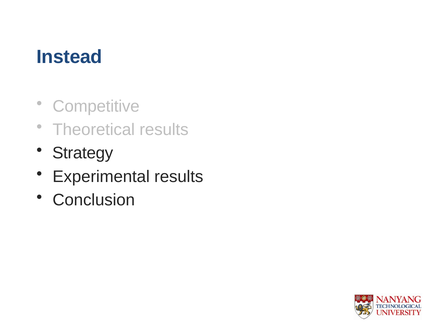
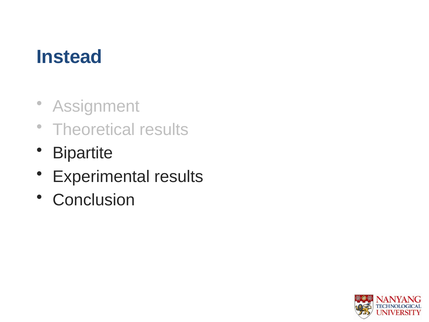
Competitive: Competitive -> Assignment
Strategy: Strategy -> Bipartite
